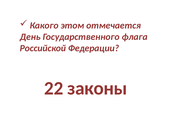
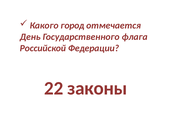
этом: этом -> город
